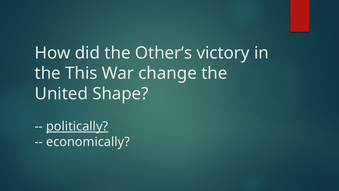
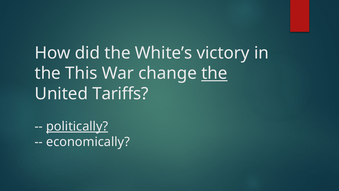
Other’s: Other’s -> White’s
the at (214, 73) underline: none -> present
Shape: Shape -> Tariffs
